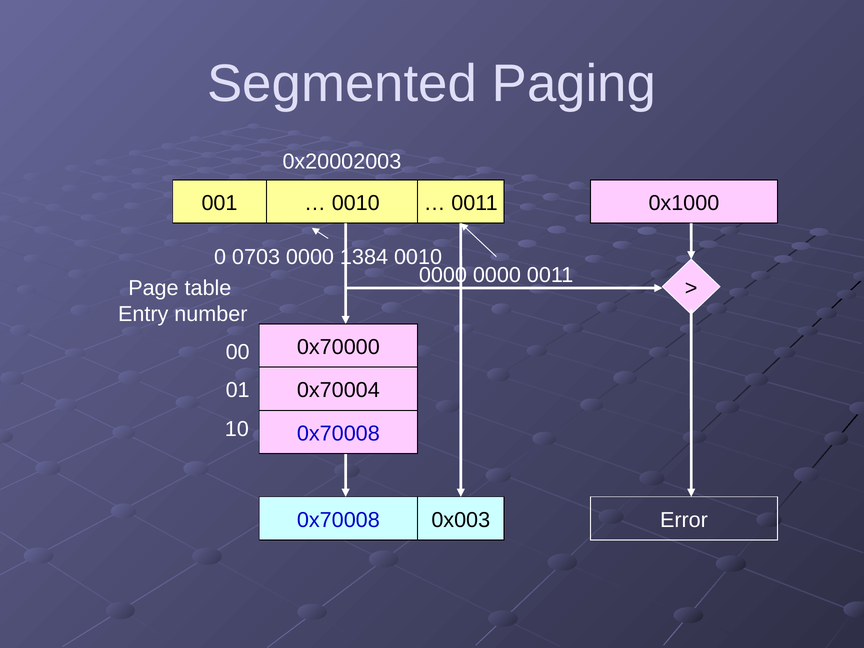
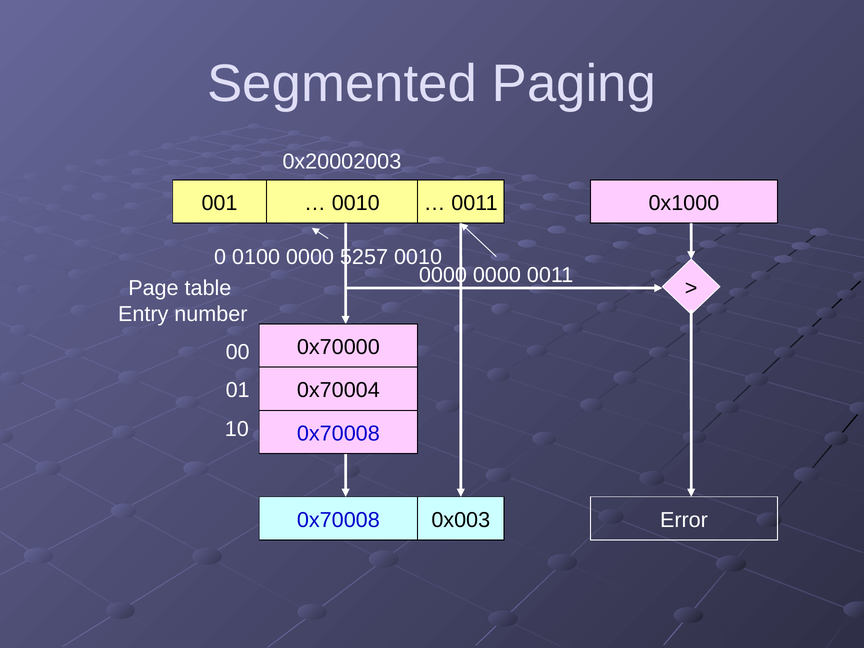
0703: 0703 -> 0100
1384: 1384 -> 5257
